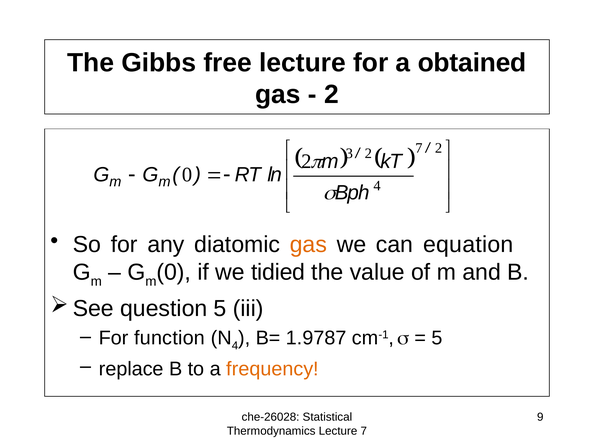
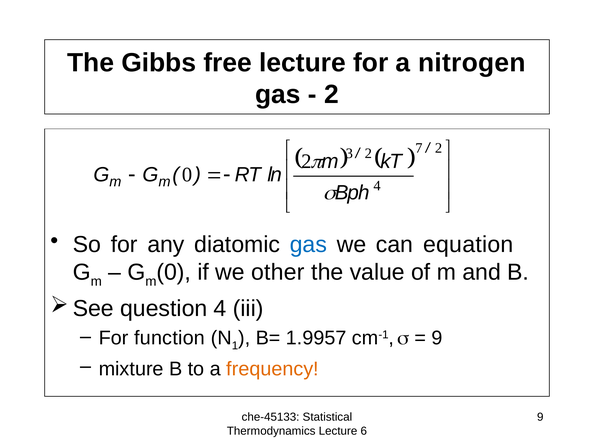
obtained: obtained -> nitrogen
gas at (308, 244) colour: orange -> blue
tidied: tidied -> other
question 5: 5 -> 4
4 at (235, 345): 4 -> 1
1.9787: 1.9787 -> 1.9957
5 at (437, 338): 5 -> 9
replace: replace -> mixture
che-26028: che-26028 -> che-45133
Lecture 7: 7 -> 6
